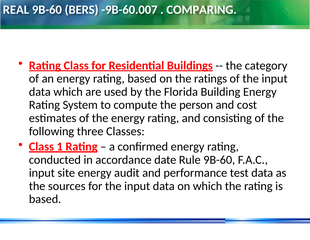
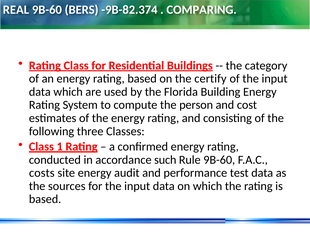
-9B-60.007: -9B-60.007 -> -9B-82.374
ratings: ratings -> certify
date: date -> such
input at (42, 173): input -> costs
